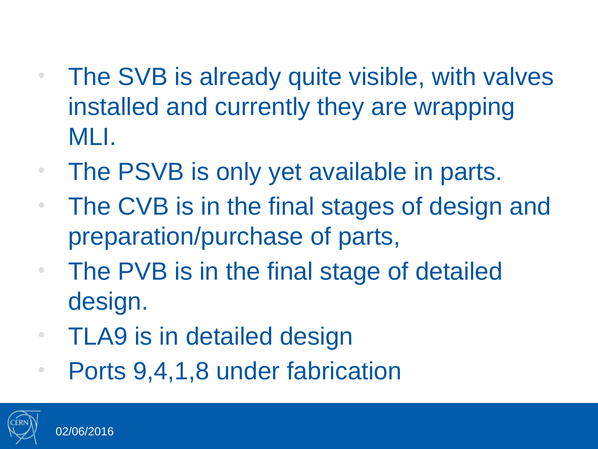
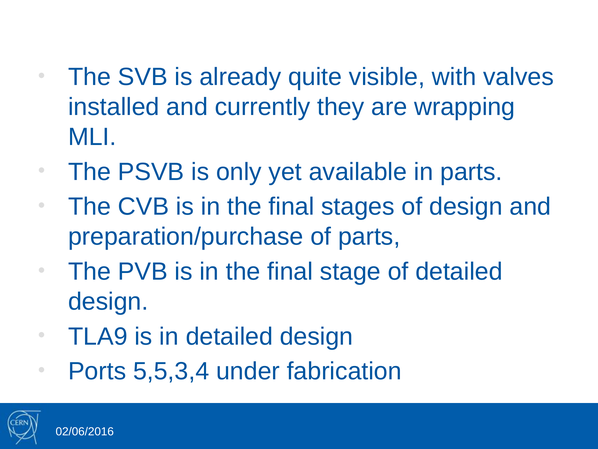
9,4,1,8: 9,4,1,8 -> 5,5,3,4
